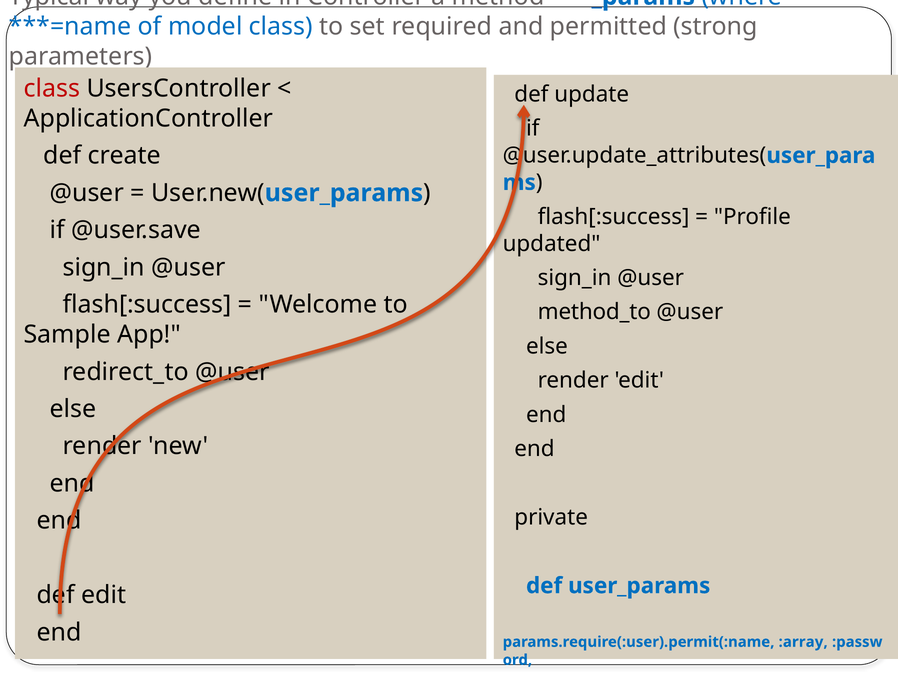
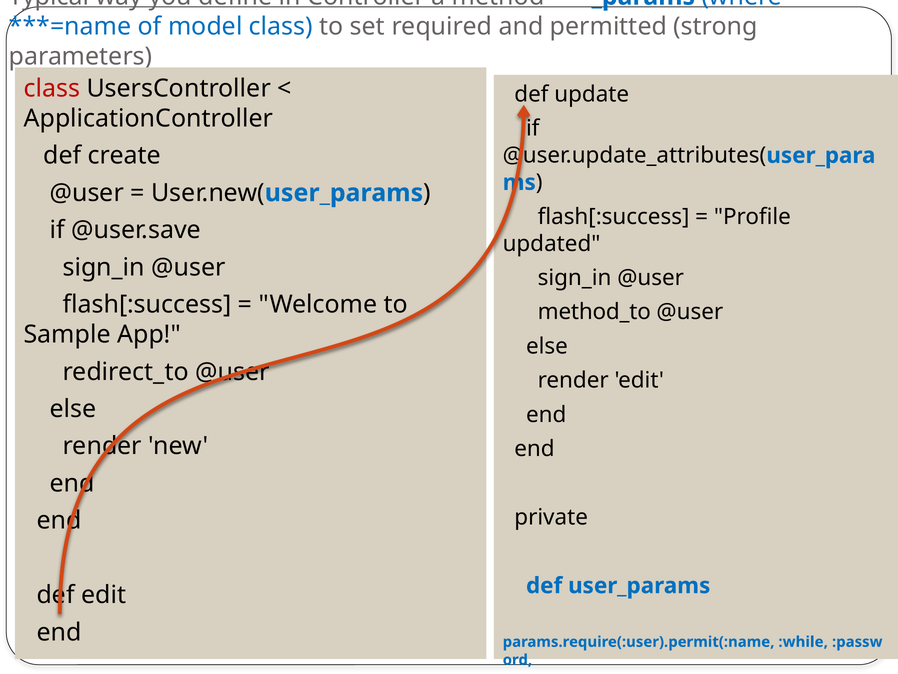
:array: :array -> :while
